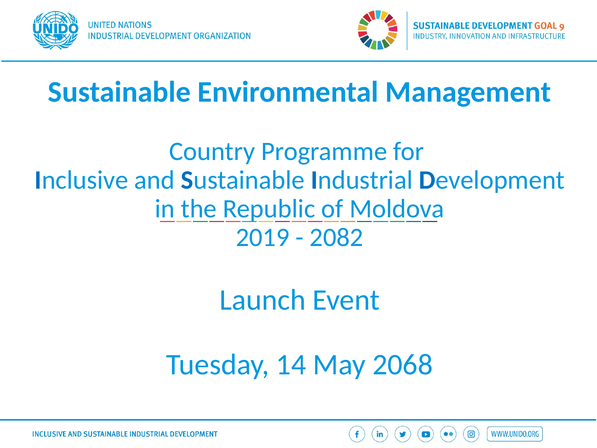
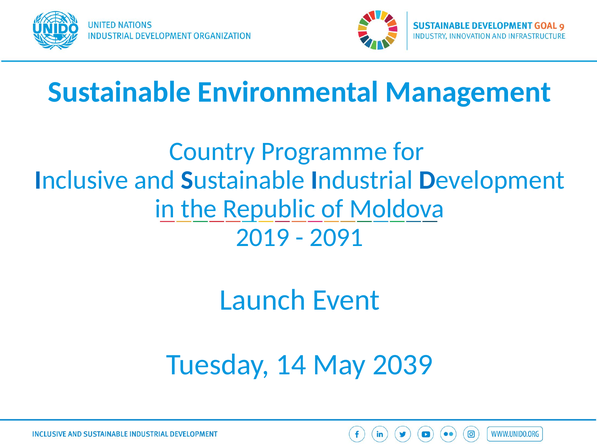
2082: 2082 -> 2091
2068: 2068 -> 2039
